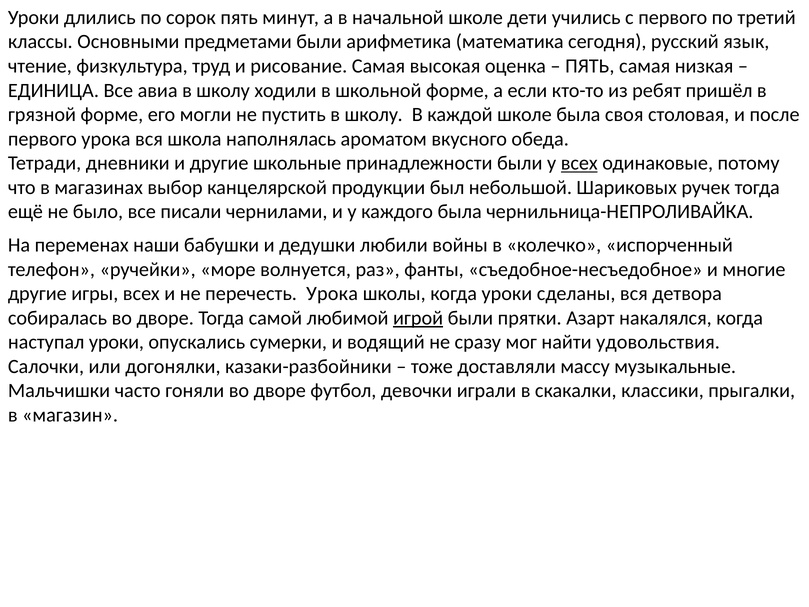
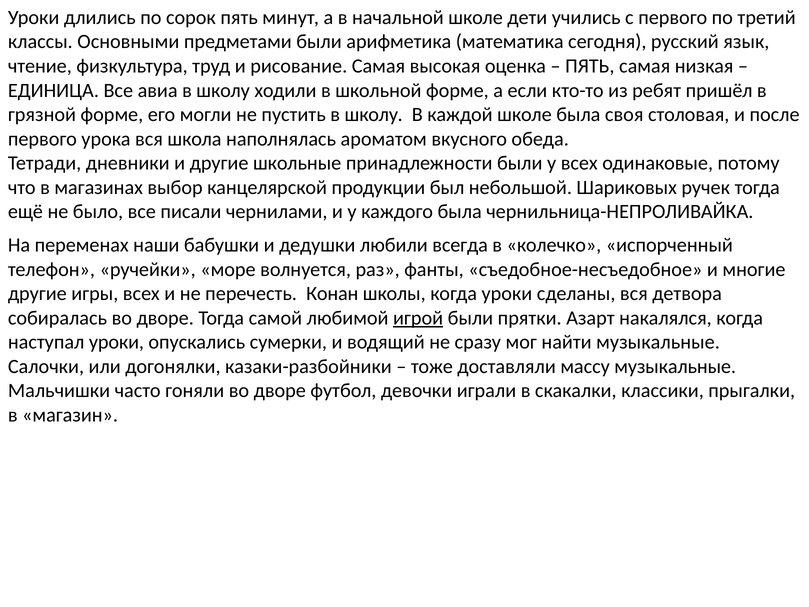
всех at (579, 163) underline: present -> none
войны: войны -> всегда
перечесть Урока: Урока -> Конан
найти удовольствия: удовольствия -> музыкальные
